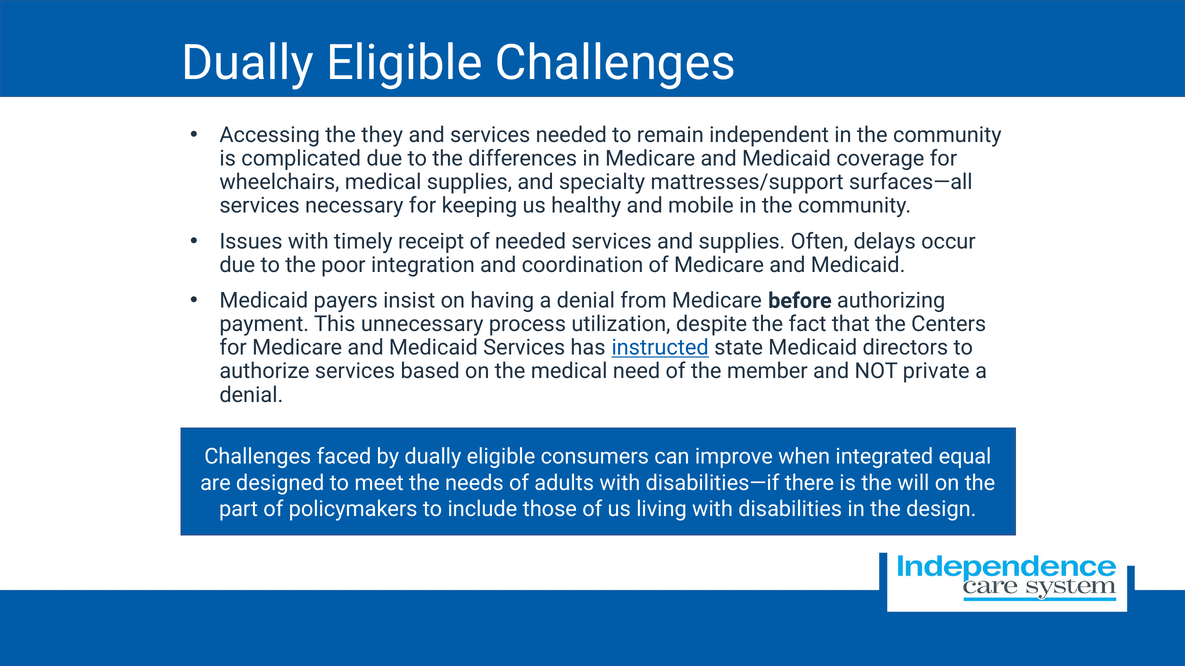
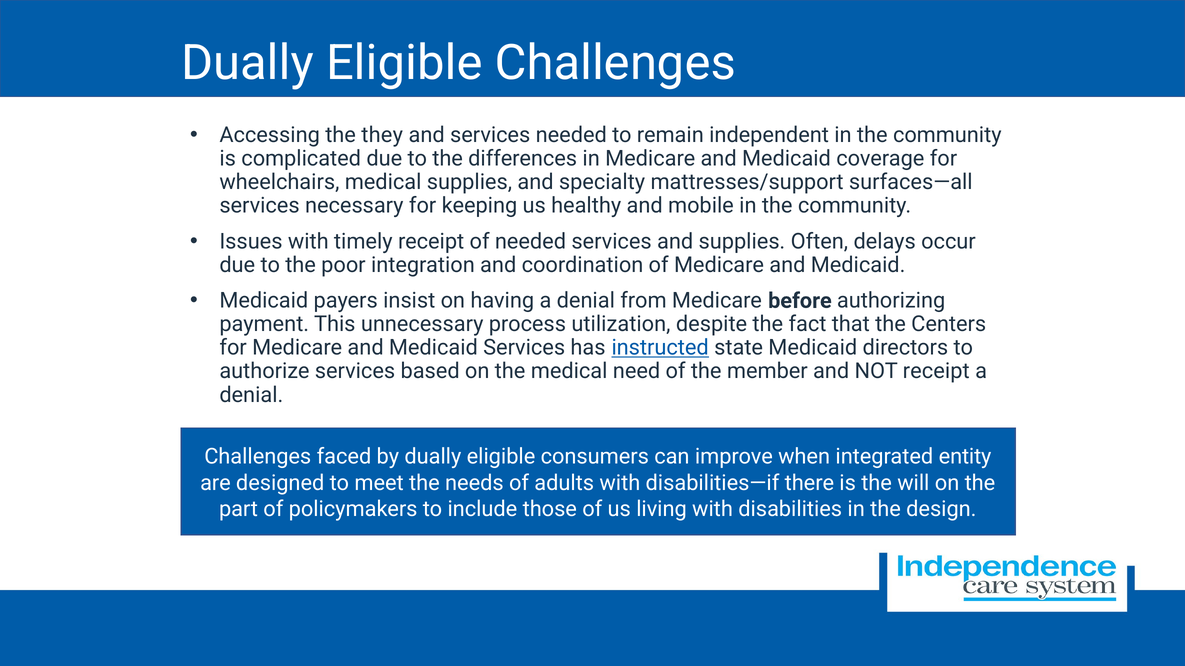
NOT private: private -> receipt
equal: equal -> entity
